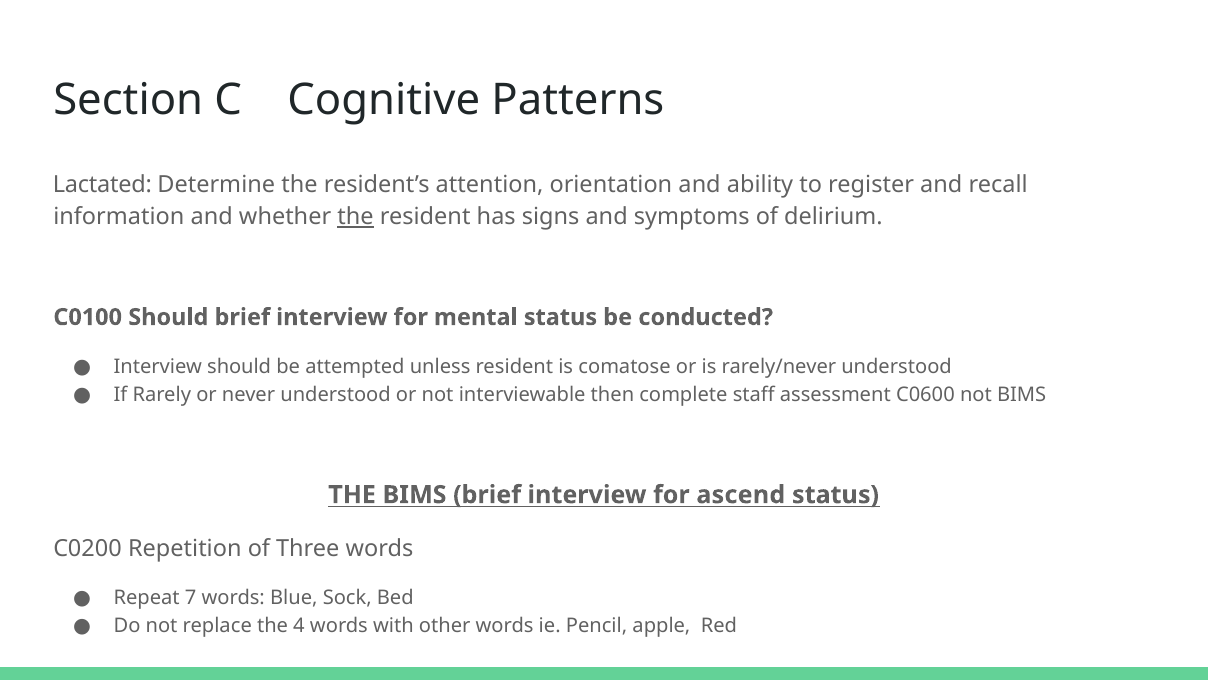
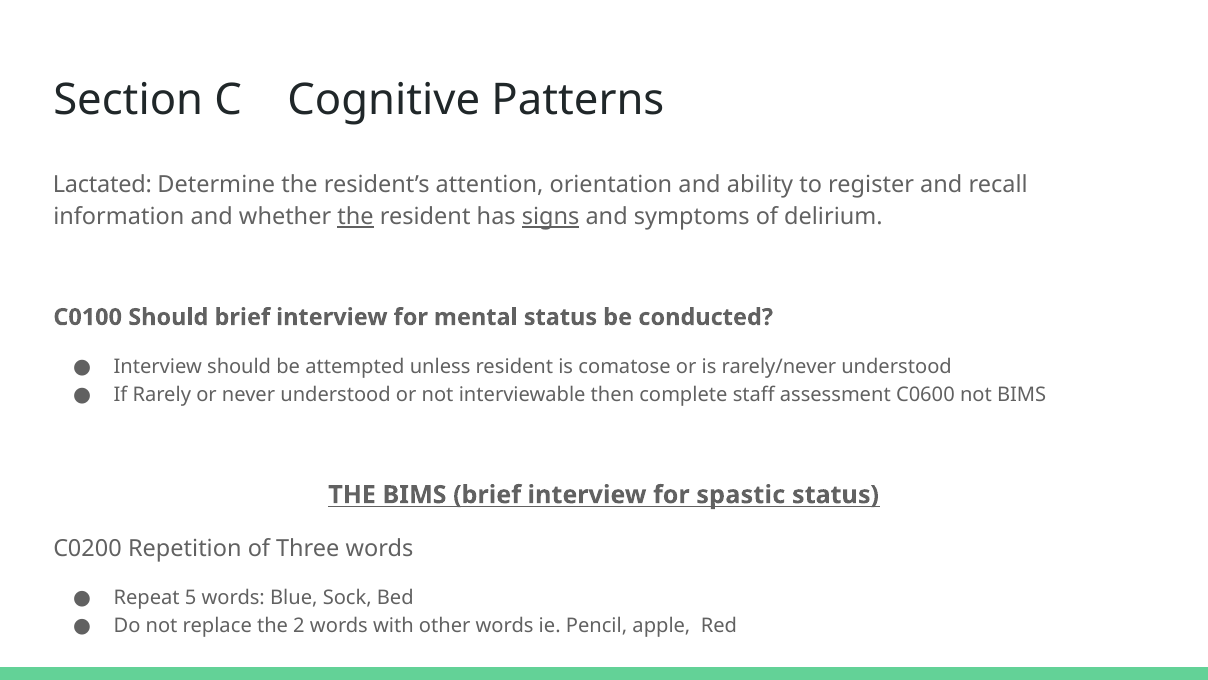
signs underline: none -> present
ascend: ascend -> spastic
7: 7 -> 5
4: 4 -> 2
